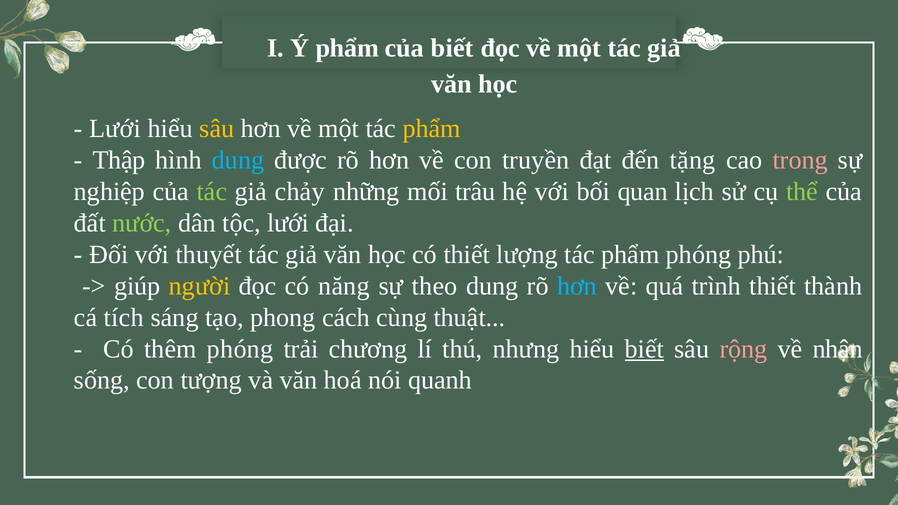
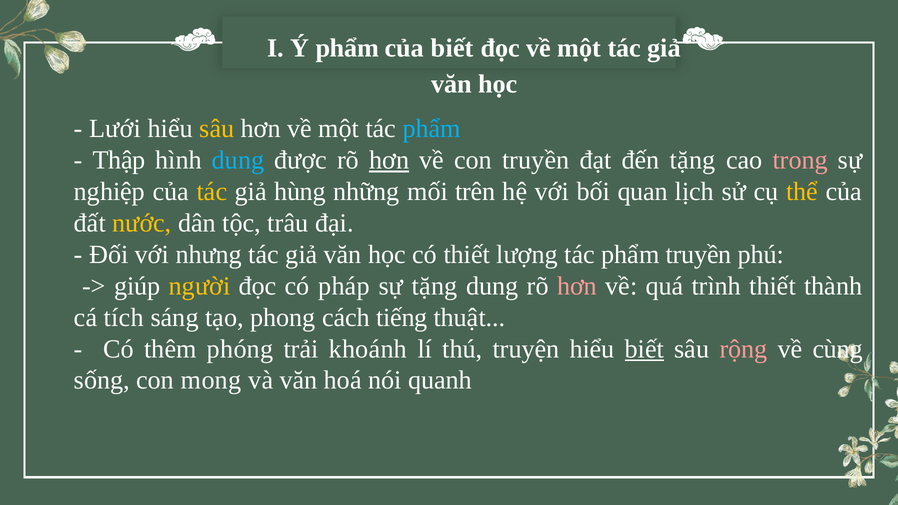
phẩm at (432, 129) colour: yellow -> light blue
hơn at (389, 160) underline: none -> present
tác at (212, 192) colour: light green -> yellow
chảy: chảy -> hùng
trâu: trâu -> trên
thể colour: light green -> yellow
nước colour: light green -> yellow
tộc lưới: lưới -> trâu
thuyết: thuyết -> nhưng
phẩm phóng: phóng -> truyền
năng: năng -> pháp
sự theo: theo -> tặng
hơn at (577, 286) colour: light blue -> pink
cùng: cùng -> tiếng
chương: chương -> khoánh
nhưng: nhưng -> truyện
nhận: nhận -> cùng
tượng: tượng -> mong
